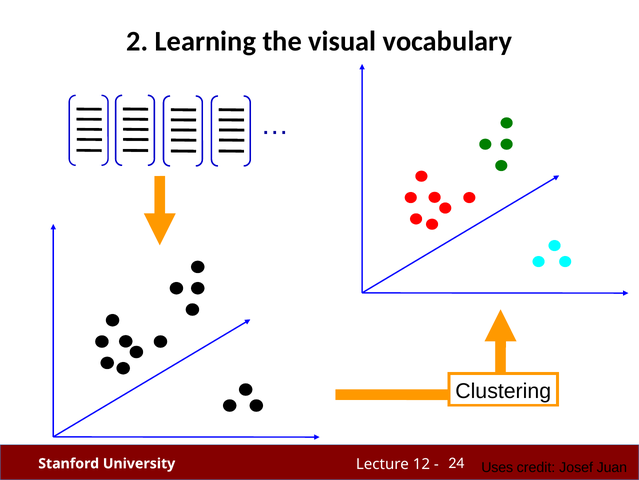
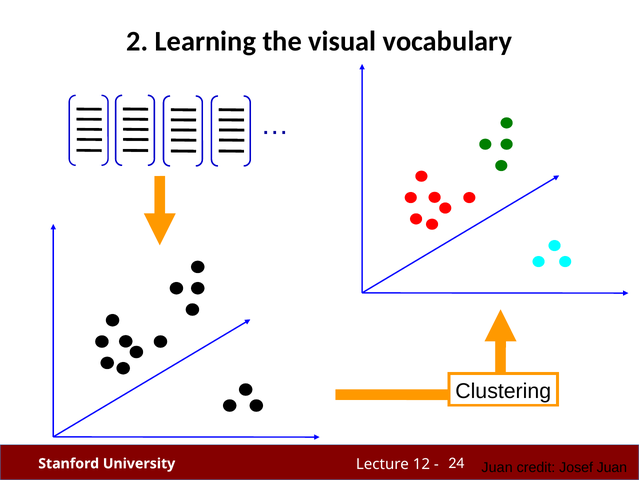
Uses at (497, 467): Uses -> Juan
